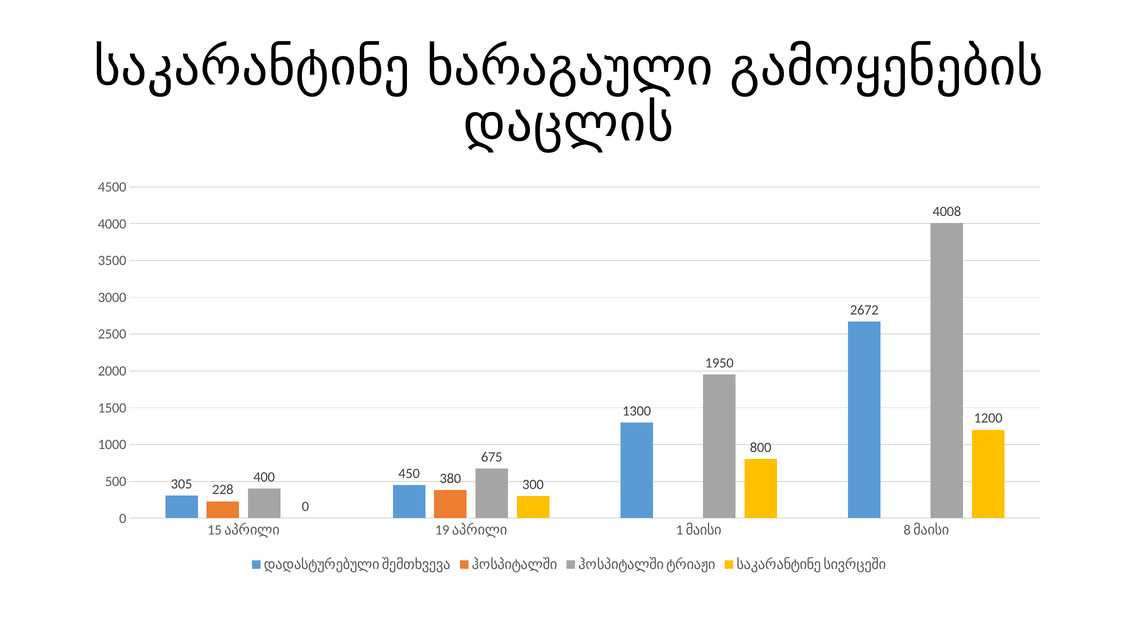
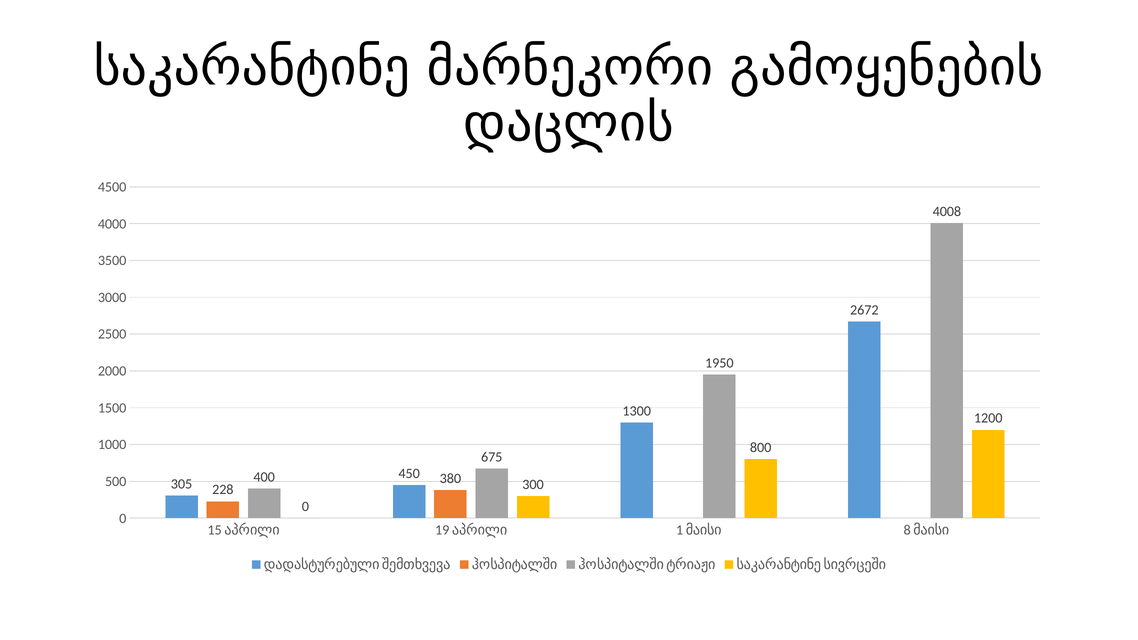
ხარაგაული: ხარაგაული -> მარნეკორი
